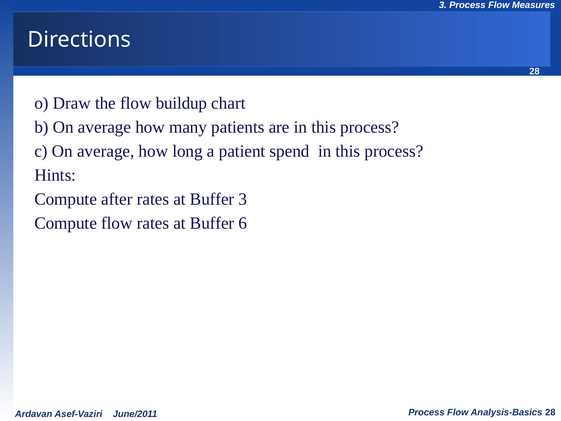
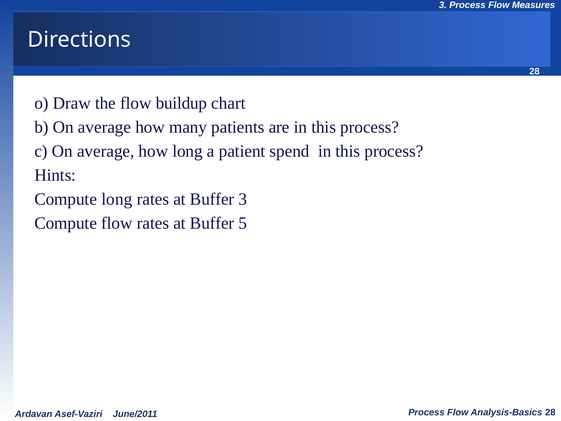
Compute after: after -> long
6: 6 -> 5
